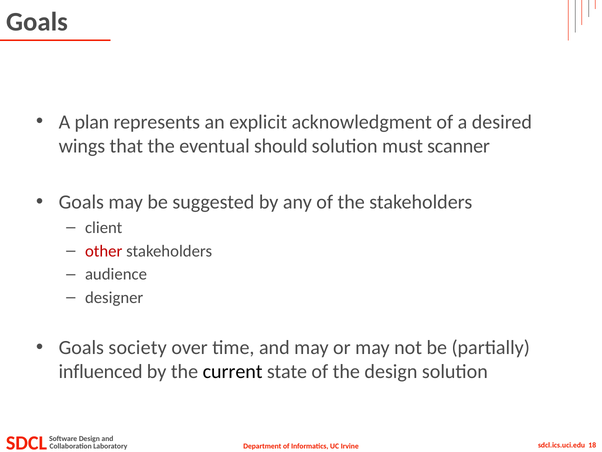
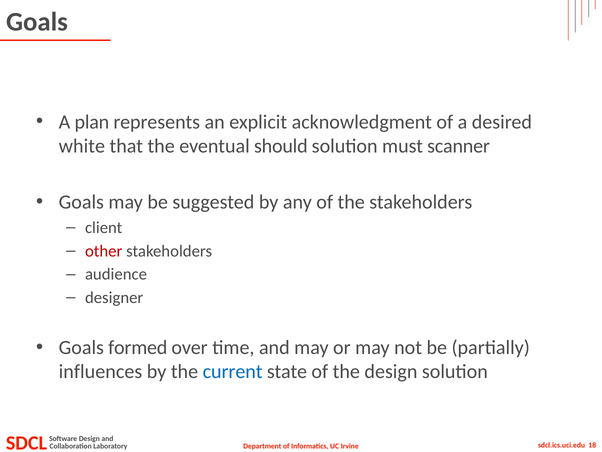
wings: wings -> white
society: society -> formed
influenced: influenced -> influences
current colour: black -> blue
